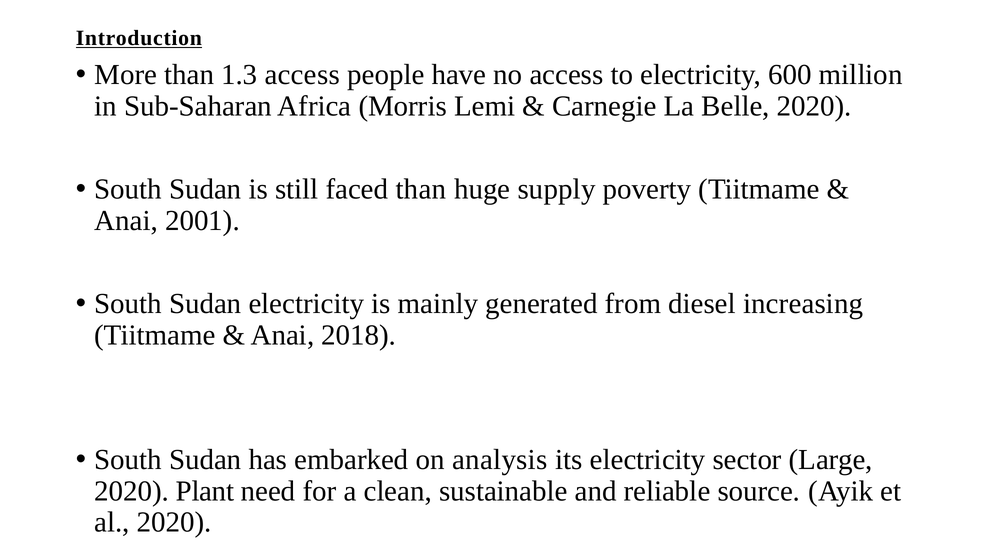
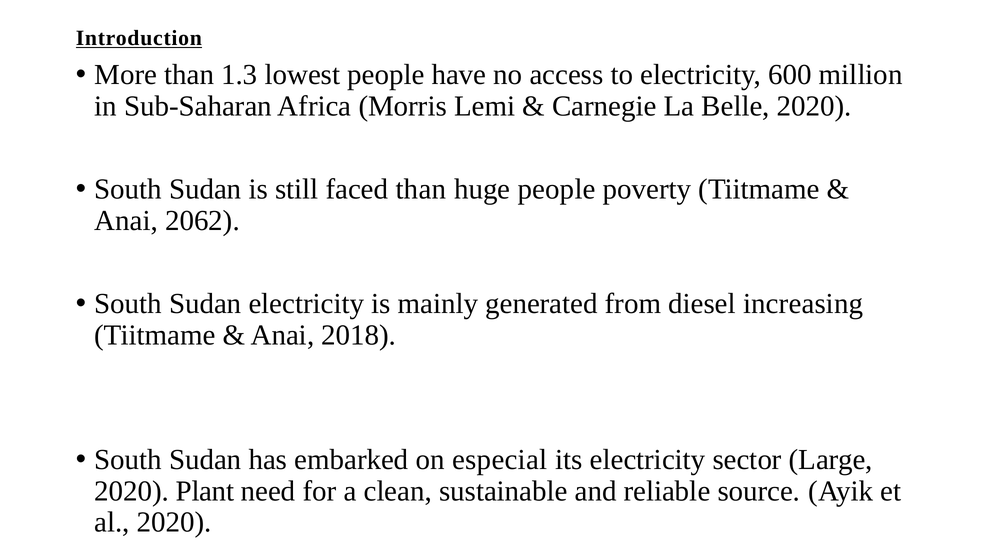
1.3 access: access -> lowest
huge supply: supply -> people
2001: 2001 -> 2062
analysis: analysis -> especial
